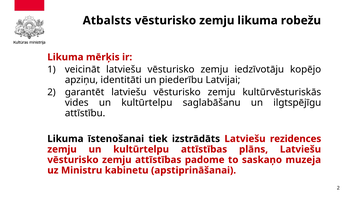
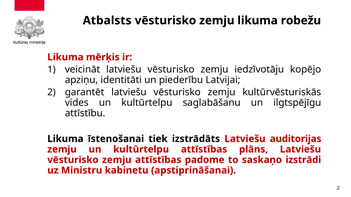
rezidences: rezidences -> auditorijas
muzeja: muzeja -> izstrādi
